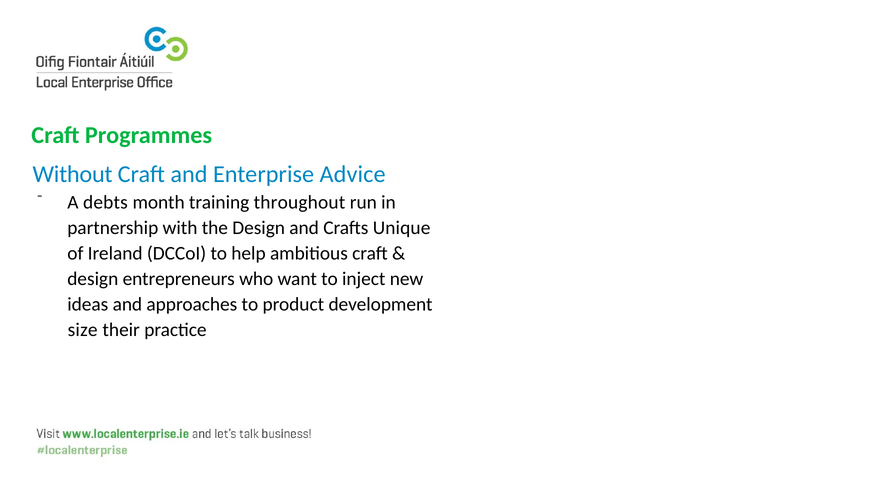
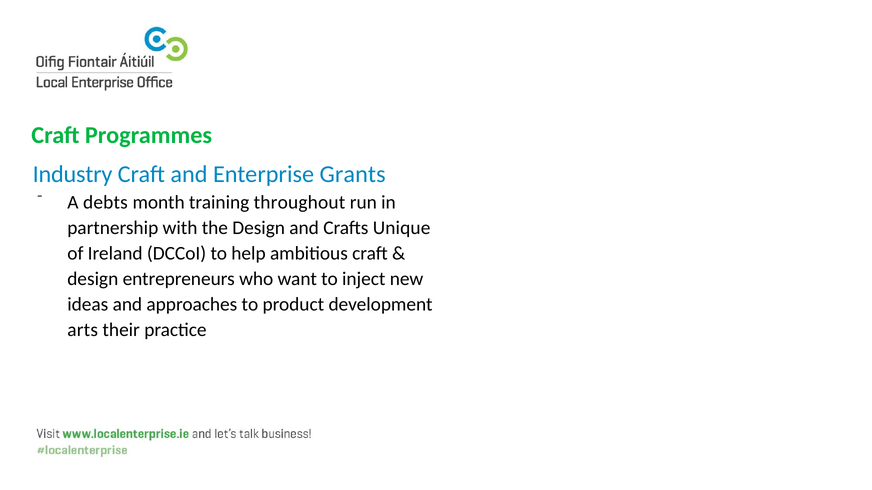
Without: Without -> Industry
Advice: Advice -> Grants
size: size -> arts
